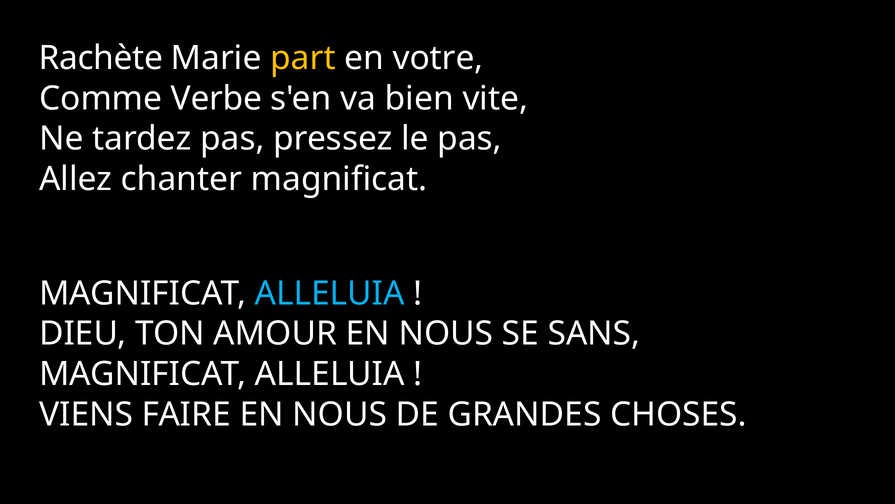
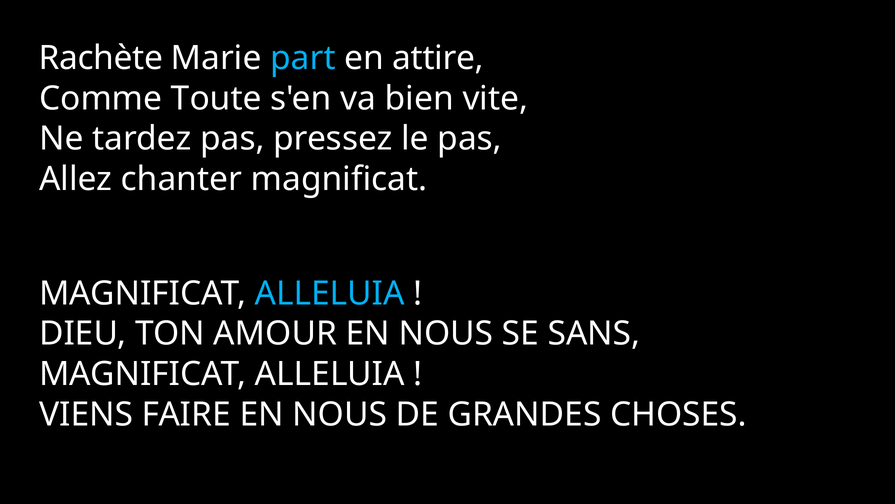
part colour: yellow -> light blue
votre: votre -> attire
Verbe: Verbe -> Toute
